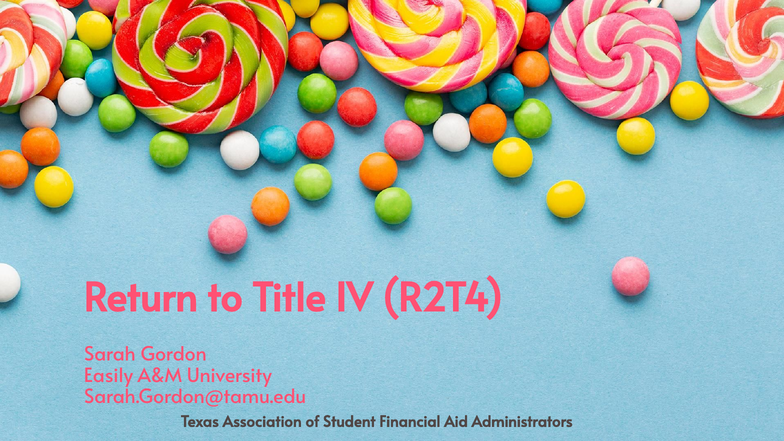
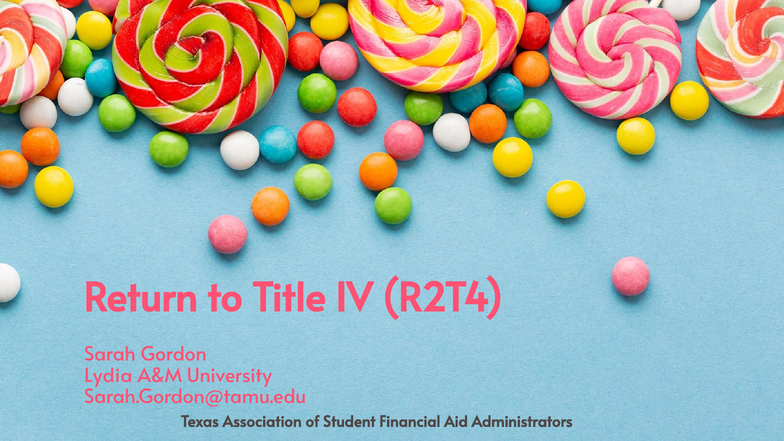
Easily: Easily -> Lydia
